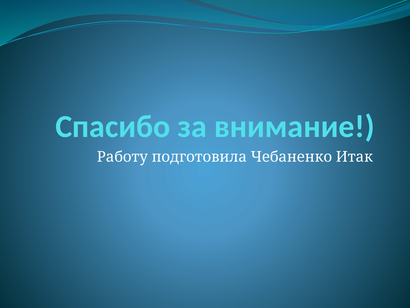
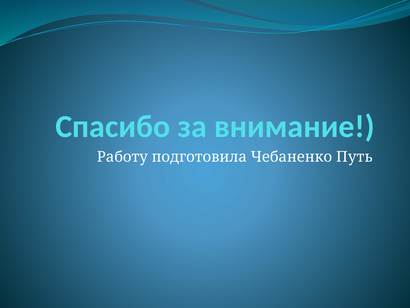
Итак: Итак -> Путь
